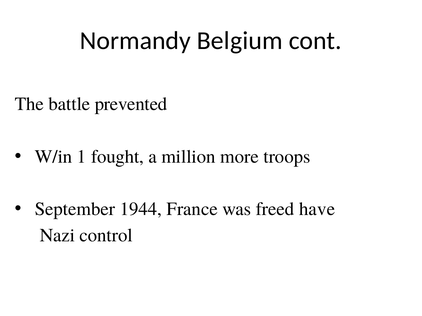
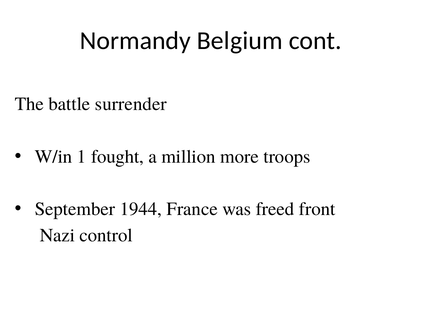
prevented: prevented -> surrender
have: have -> front
